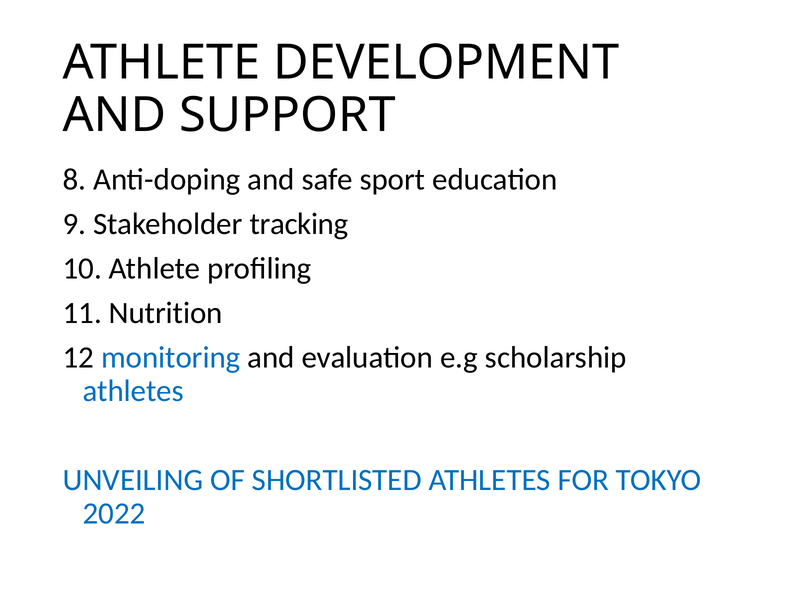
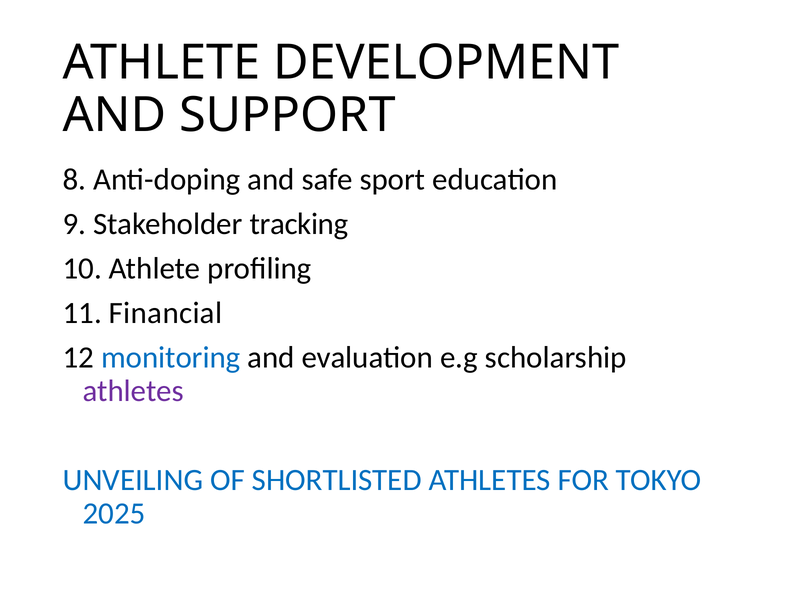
Nutrition: Nutrition -> Financial
athletes at (133, 391) colour: blue -> purple
2022: 2022 -> 2025
